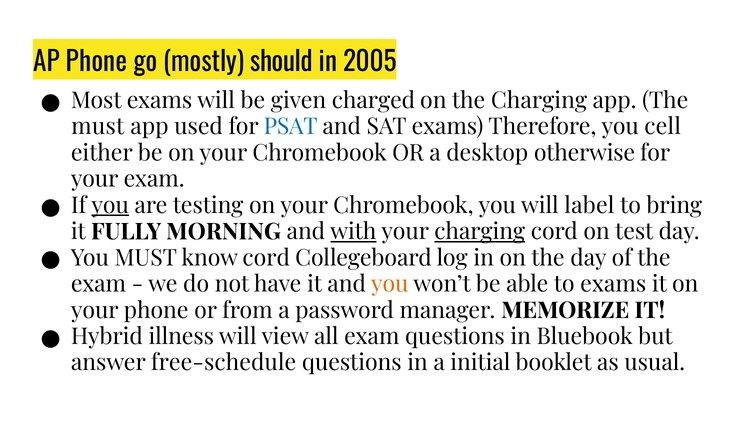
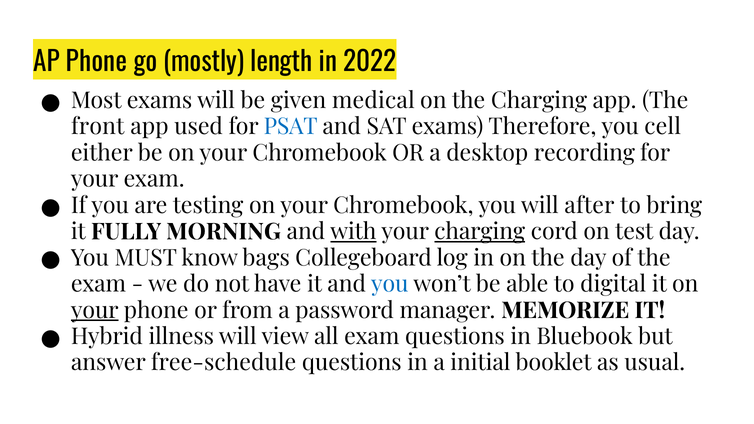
should: should -> length
2005: 2005 -> 2022
charged: charged -> medical
must at (98, 127): must -> front
otherwise: otherwise -> recording
you at (110, 206) underline: present -> none
label: label -> after
know cord: cord -> bags
you at (390, 284) colour: orange -> blue
to exams: exams -> digital
your at (95, 311) underline: none -> present
